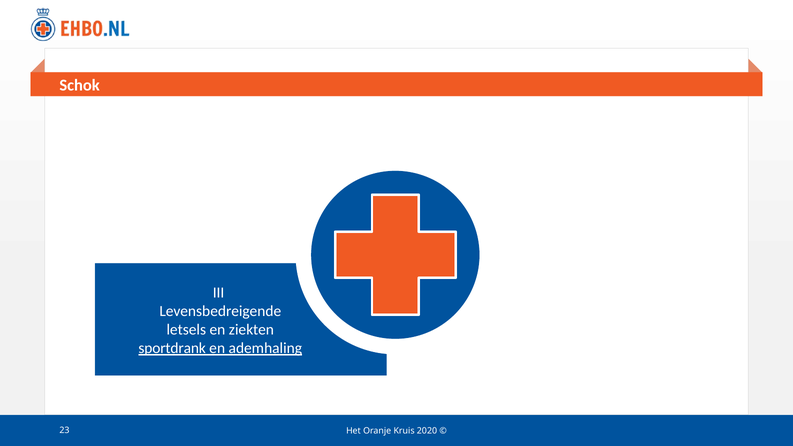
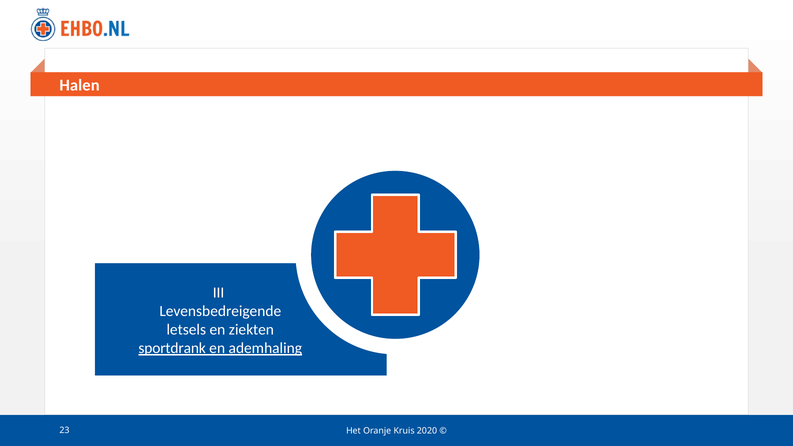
Schok: Schok -> Halen
